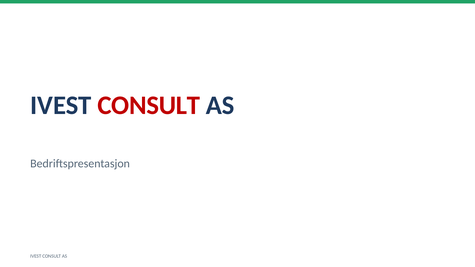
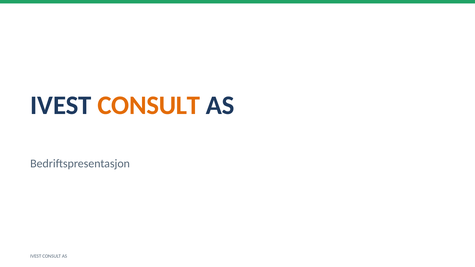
CONSULT at (149, 105) colour: red -> orange
